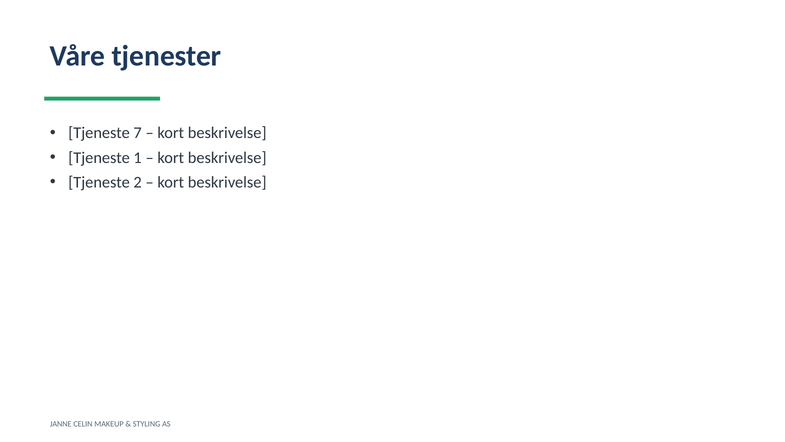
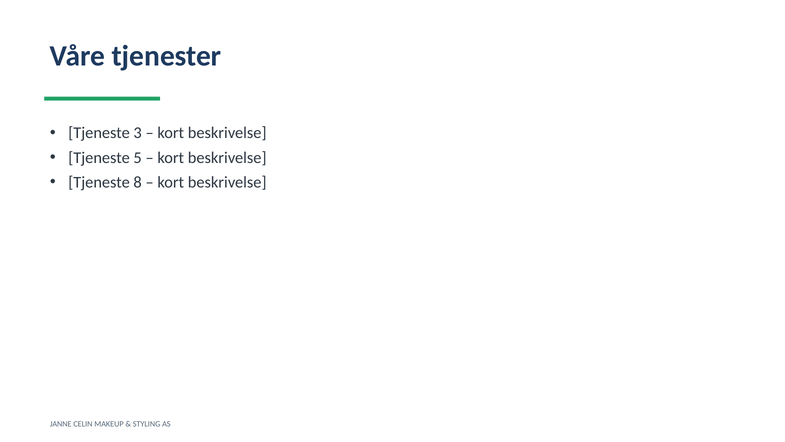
7: 7 -> 3
1: 1 -> 5
2: 2 -> 8
